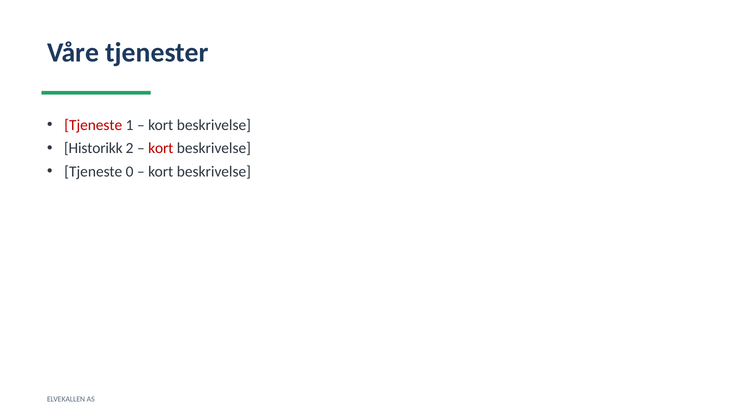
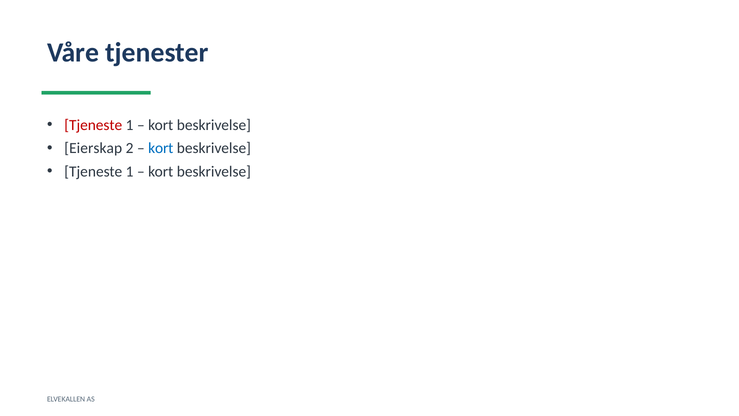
Historikk: Historikk -> Eierskap
kort at (161, 148) colour: red -> blue
0 at (130, 171): 0 -> 1
